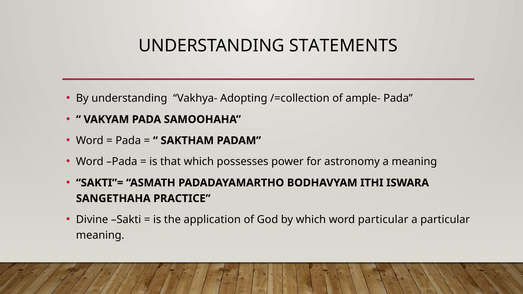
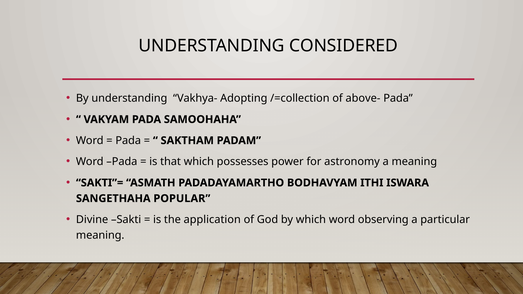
STATEMENTS: STATEMENTS -> CONSIDERED
ample-: ample- -> above-
PRACTICE: PRACTICE -> POPULAR
word particular: particular -> observing
